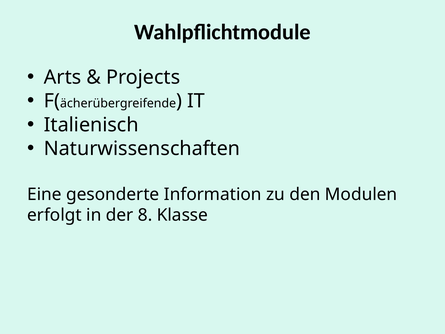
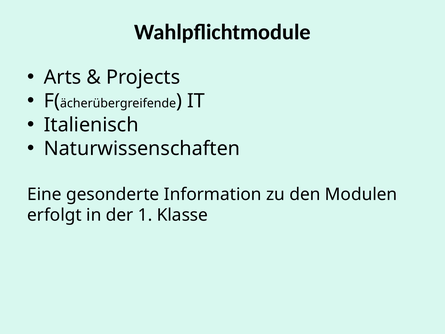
8: 8 -> 1
